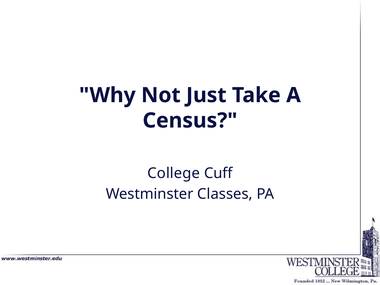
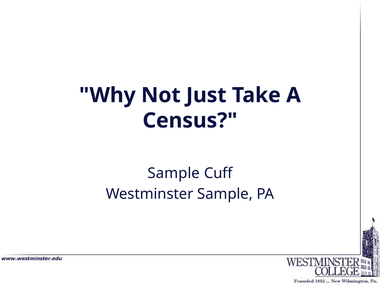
College at (174, 173): College -> Sample
Westminster Classes: Classes -> Sample
